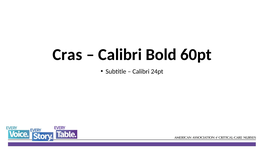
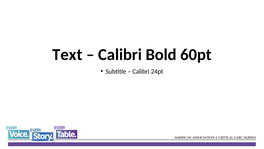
Cras: Cras -> Text
